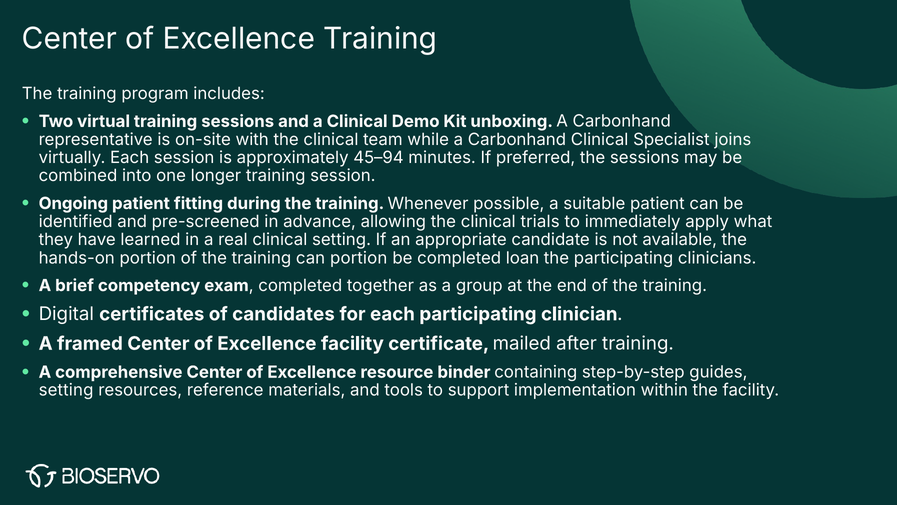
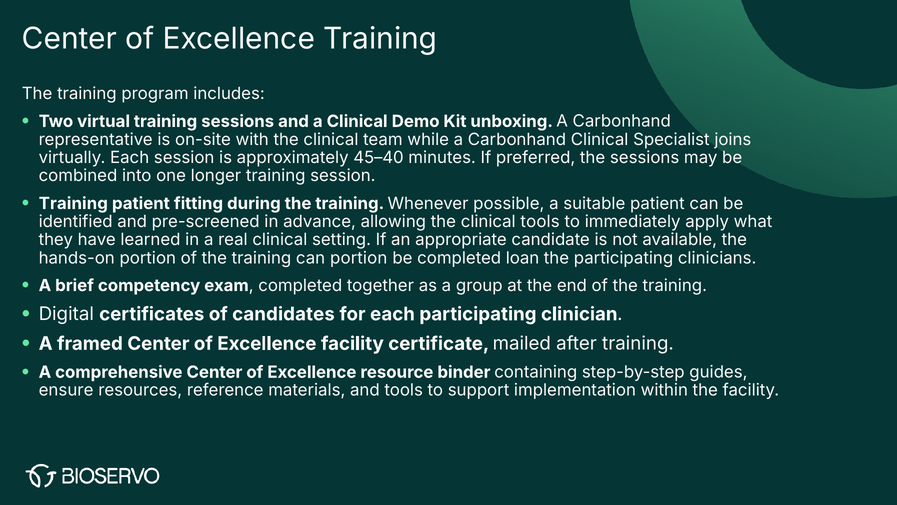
45–94: 45–94 -> 45–40
Ongoing at (73, 203): Ongoing -> Training
clinical trials: trials -> tools
setting at (66, 390): setting -> ensure
